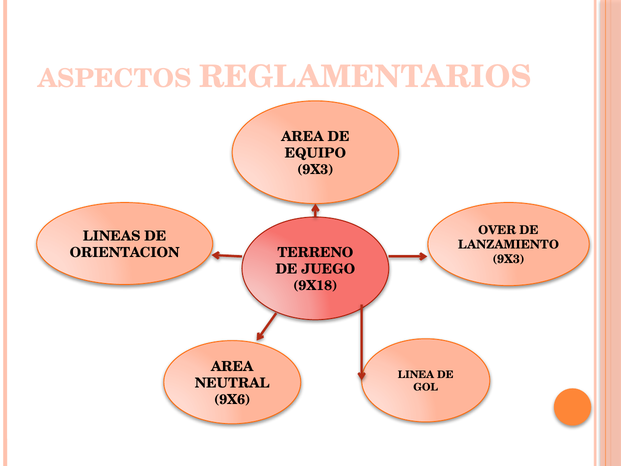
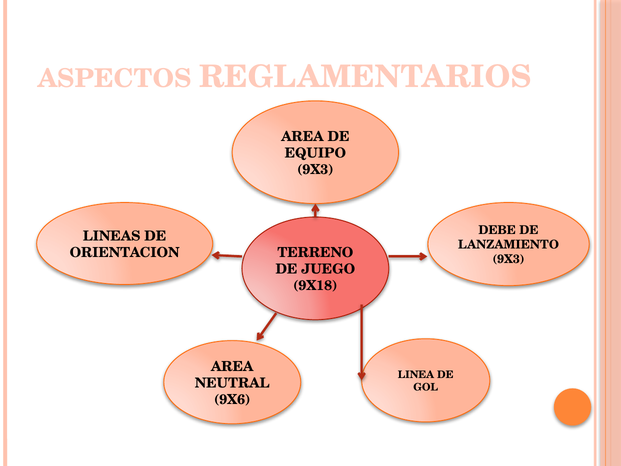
OVER: OVER -> DEBE
